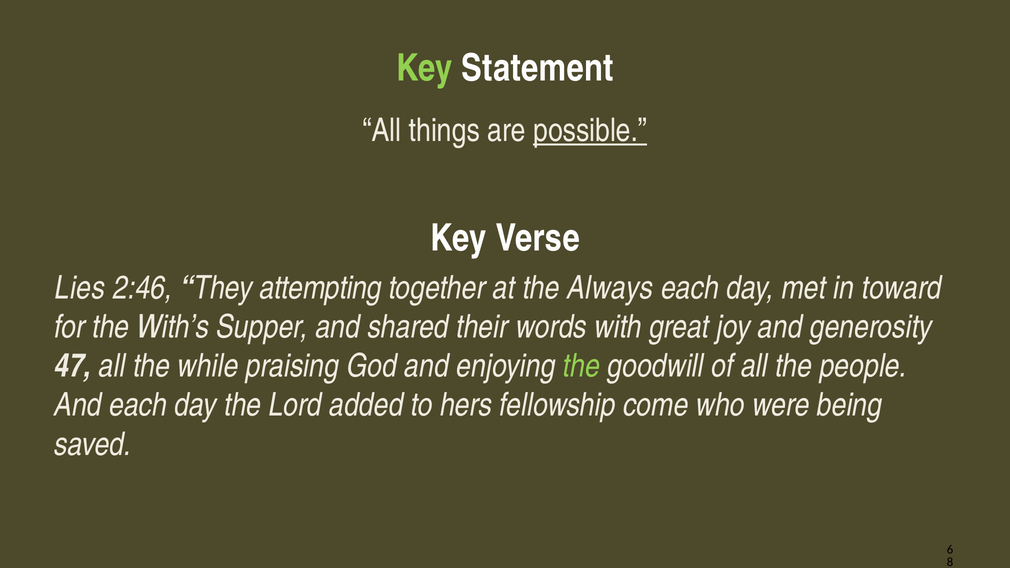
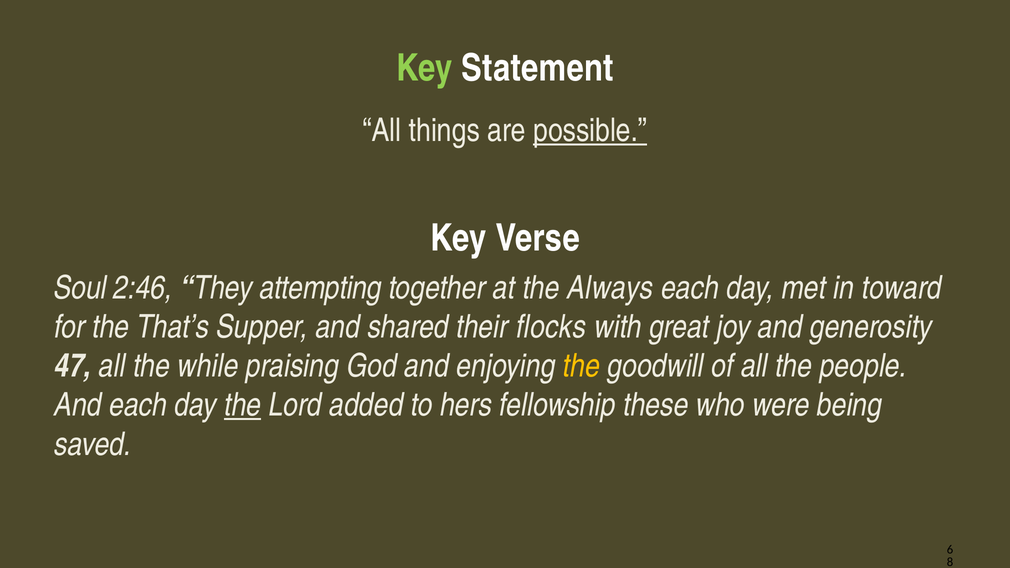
Lies: Lies -> Soul
With’s: With’s -> That’s
words: words -> flocks
the at (581, 366) colour: light green -> yellow
the at (243, 405) underline: none -> present
come: come -> these
